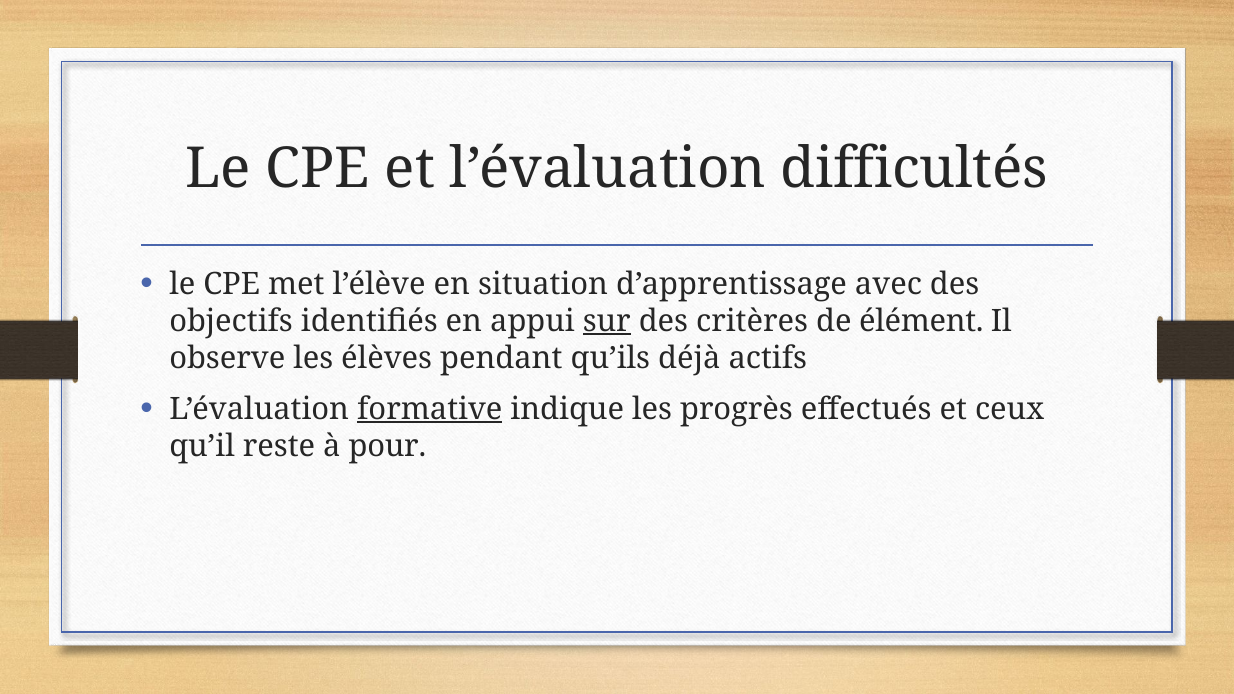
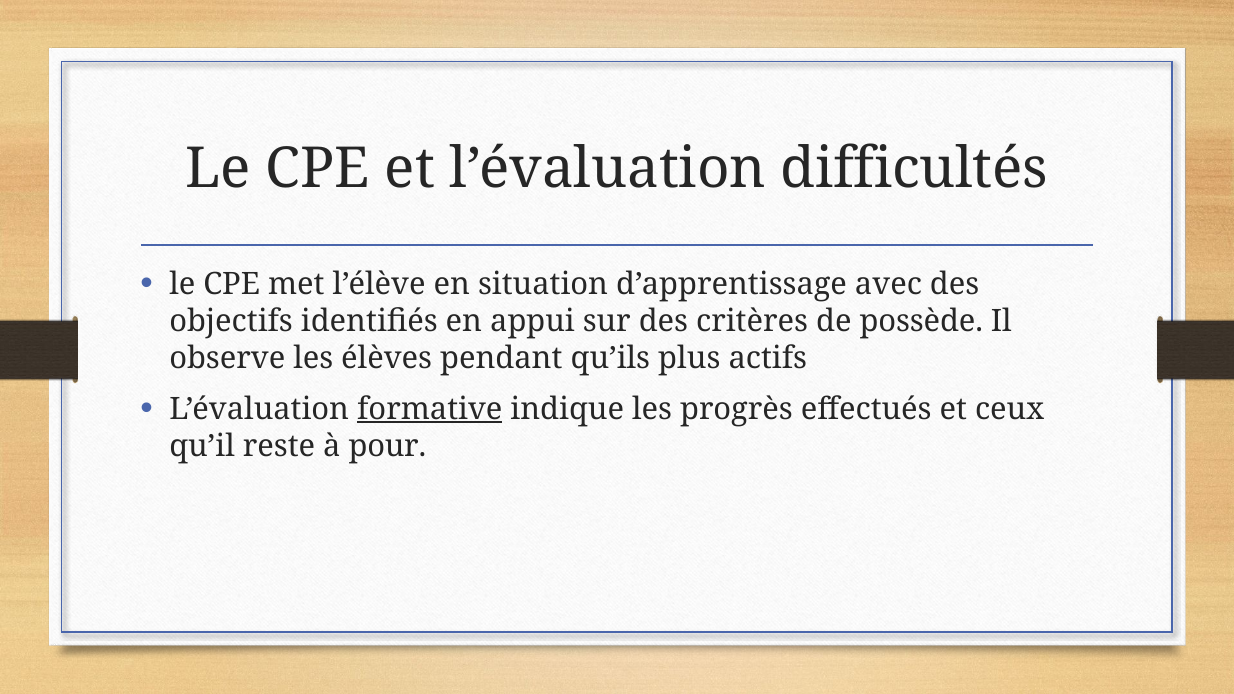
sur underline: present -> none
élément: élément -> possède
déjà: déjà -> plus
